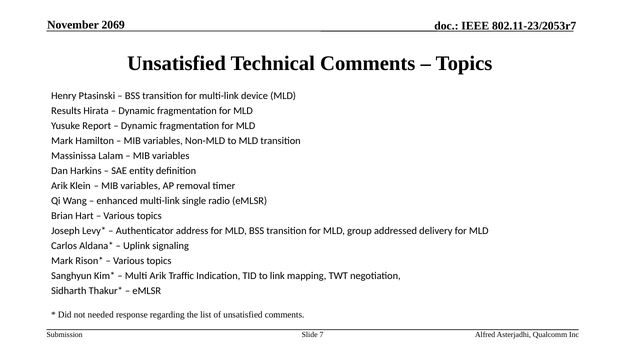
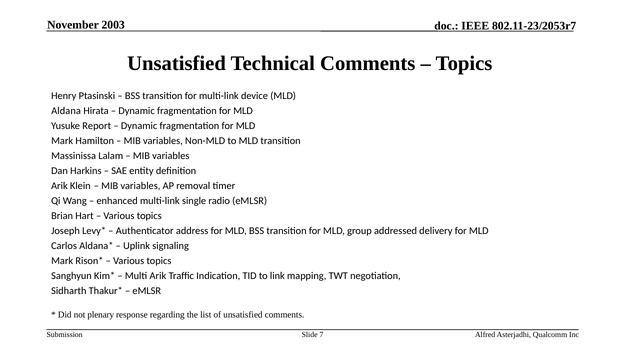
2069: 2069 -> 2003
Results: Results -> Aldana
needed: needed -> plenary
